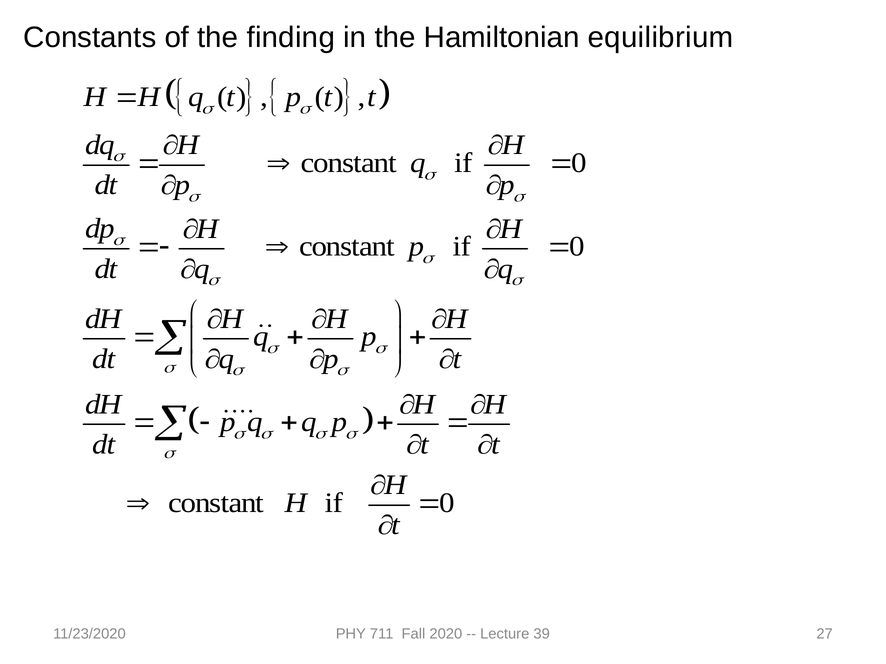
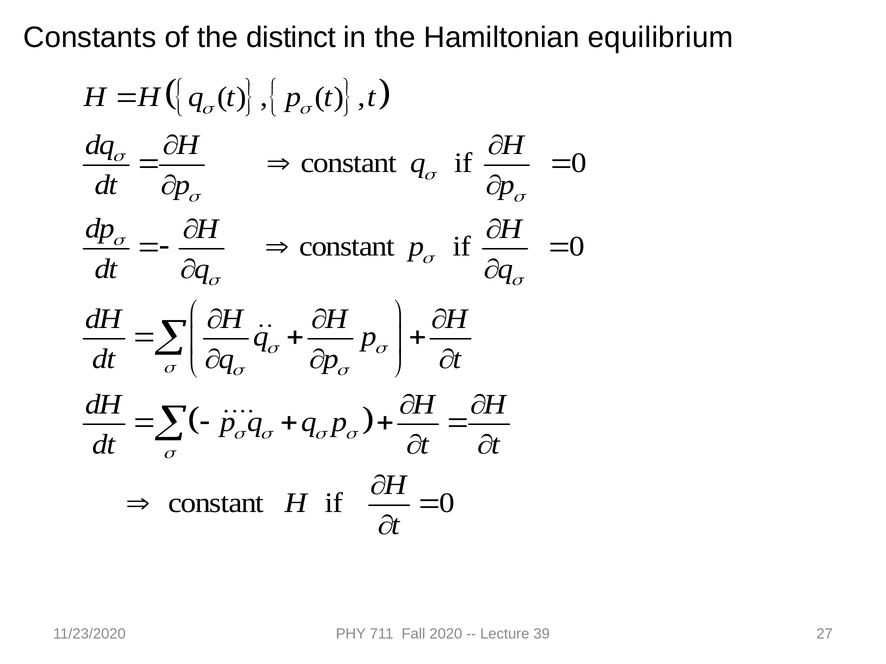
finding: finding -> distinct
